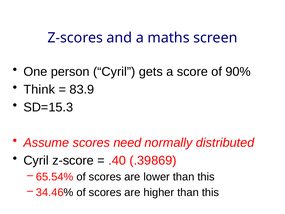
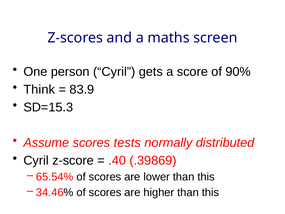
need: need -> tests
